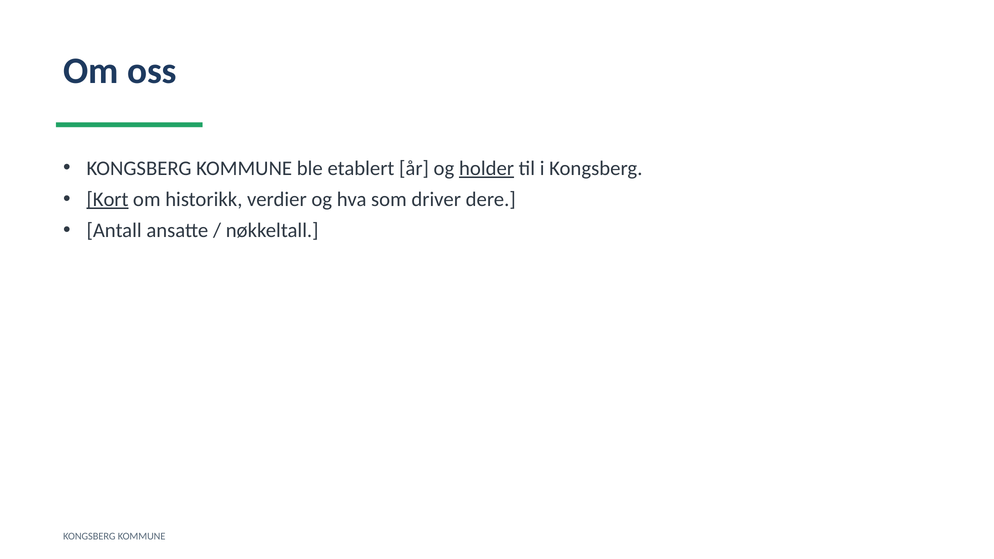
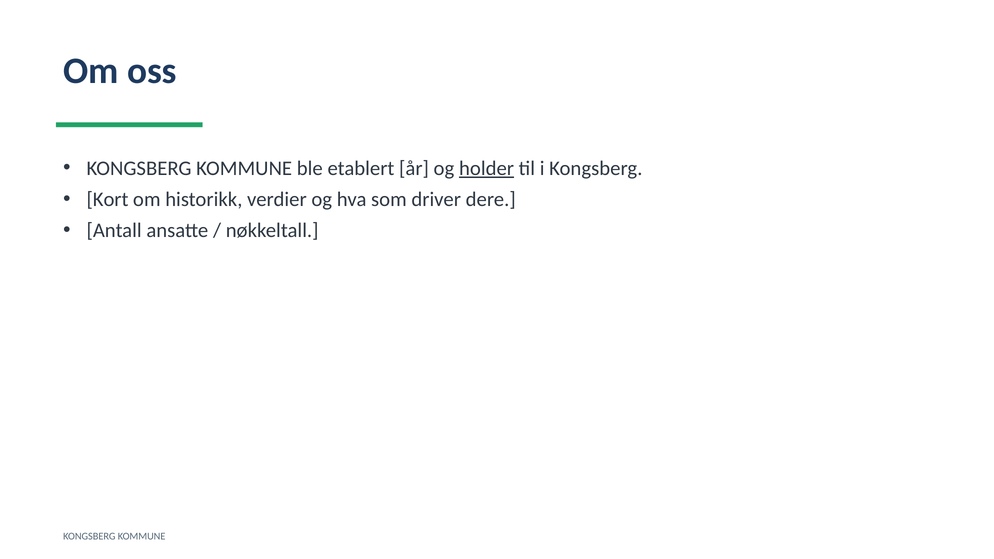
Kort underline: present -> none
